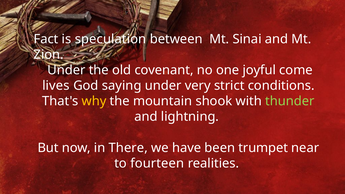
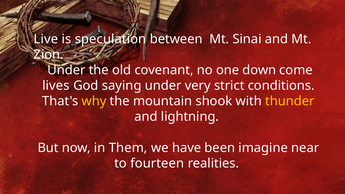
Fact: Fact -> Live
joyful: joyful -> down
thunder colour: light green -> yellow
There: There -> Them
trumpet: trumpet -> imagine
